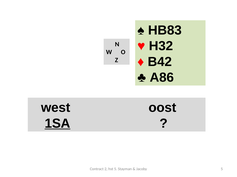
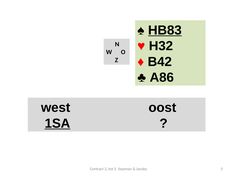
HB83 underline: none -> present
